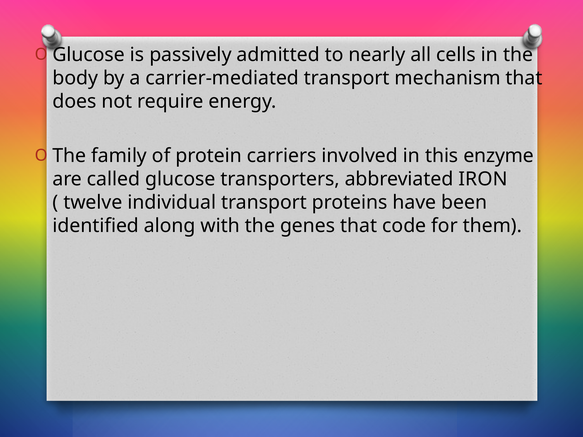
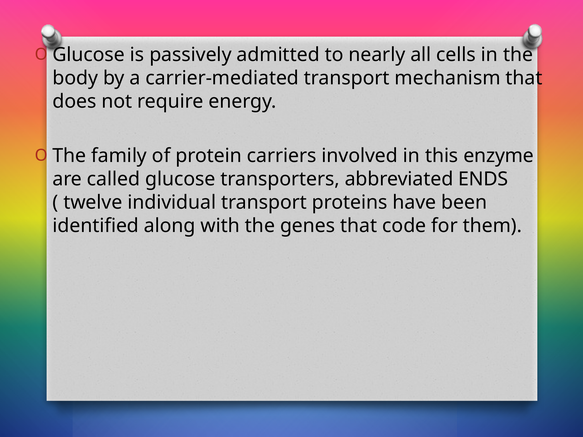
IRON: IRON -> ENDS
